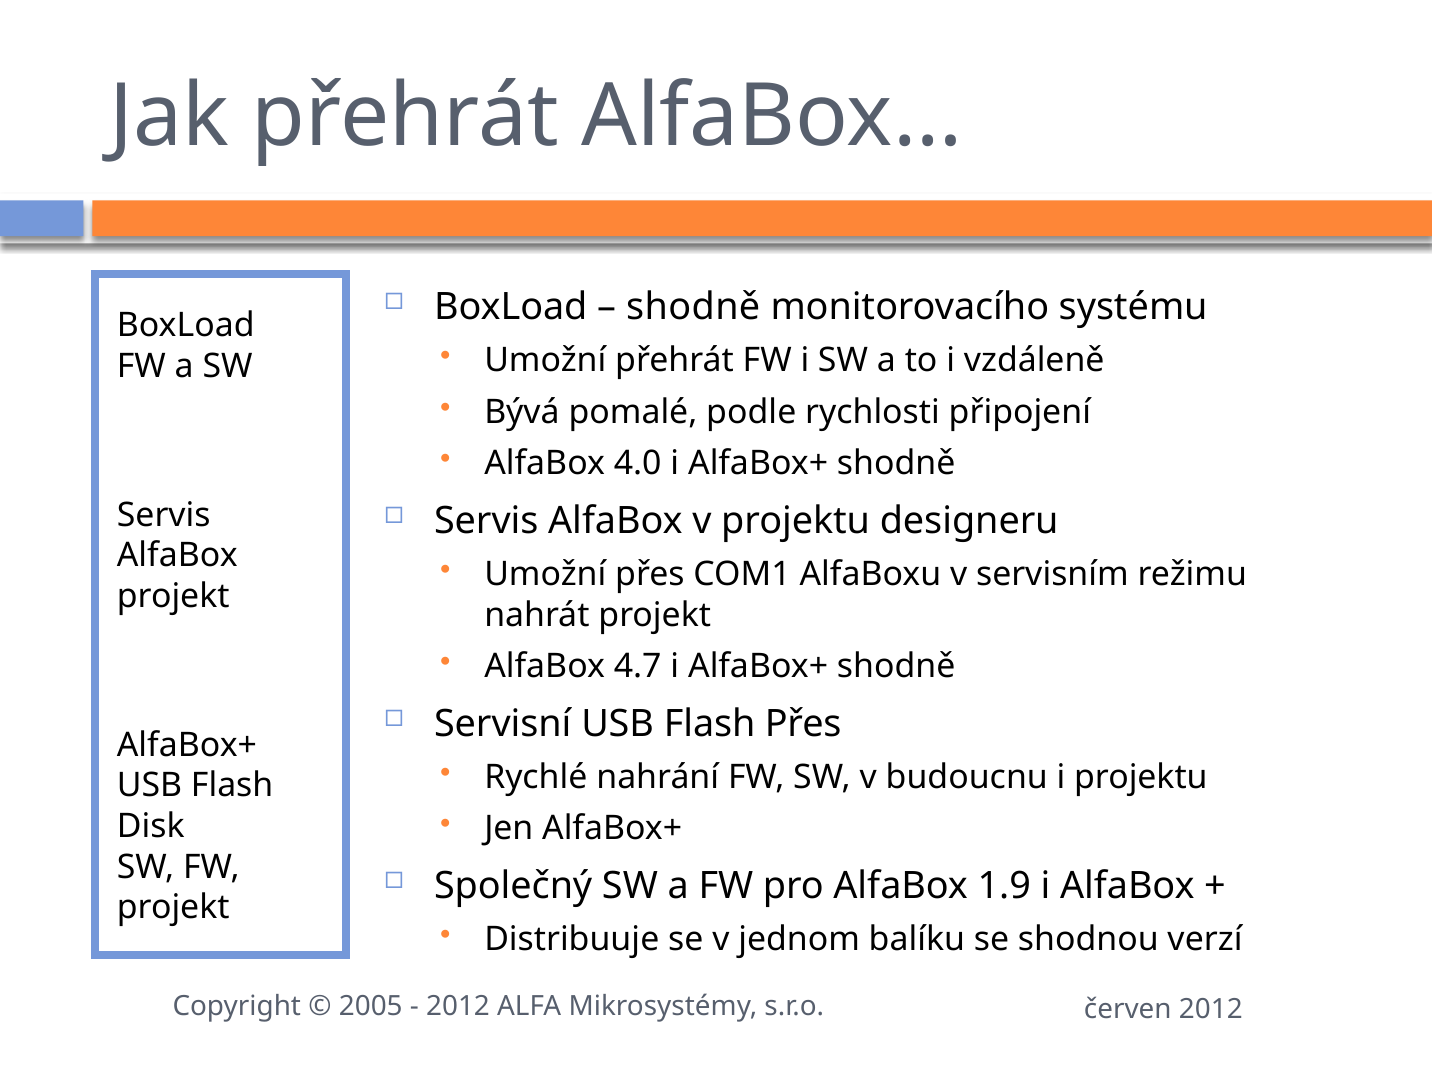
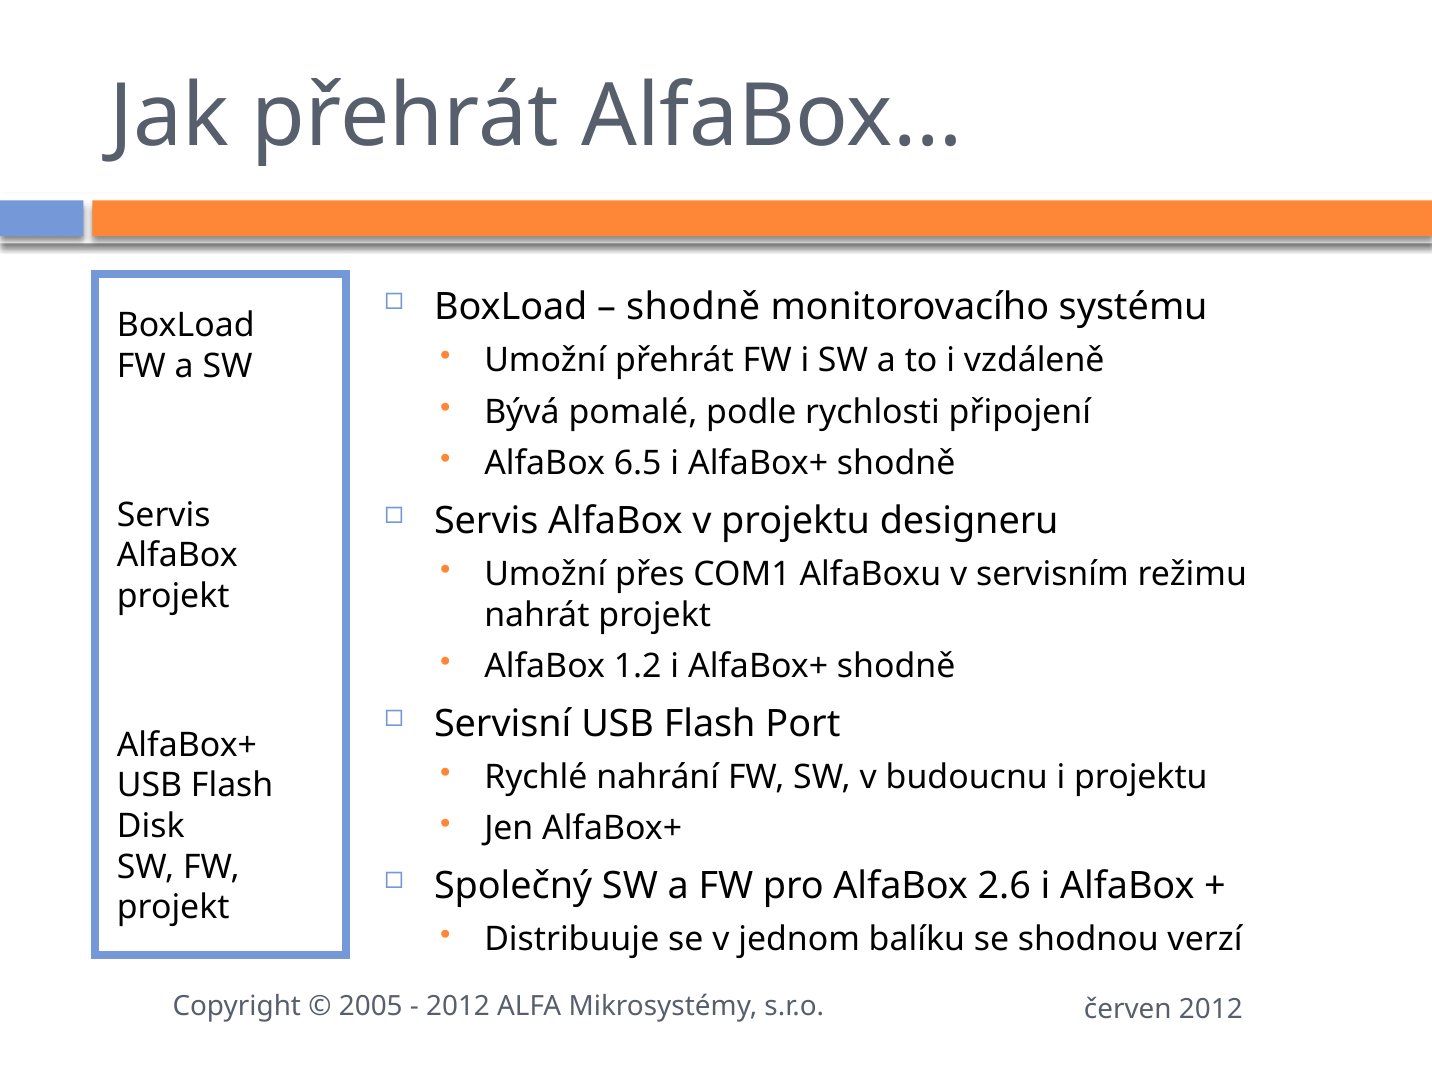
4.0: 4.0 -> 6.5
4.7: 4.7 -> 1.2
Flash Přes: Přes -> Port
1.9: 1.9 -> 2.6
